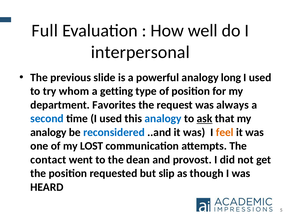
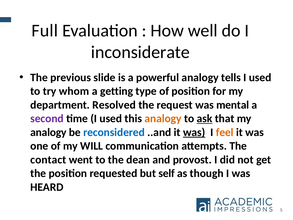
interpersonal: interpersonal -> inconsiderate
long: long -> tells
Favorites: Favorites -> Resolved
always: always -> mental
second colour: blue -> purple
analogy at (163, 118) colour: blue -> orange
was at (194, 132) underline: none -> present
LOST: LOST -> WILL
slip: slip -> self
